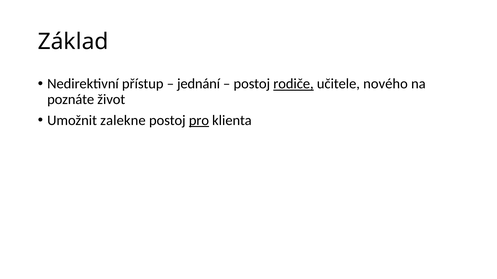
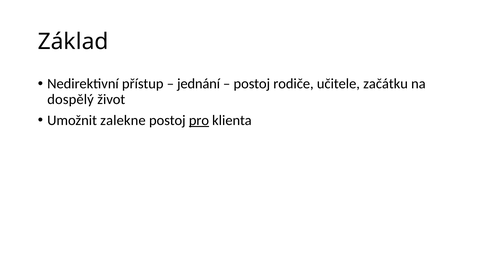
rodiče underline: present -> none
nového: nového -> začátku
poznáte: poznáte -> dospělý
